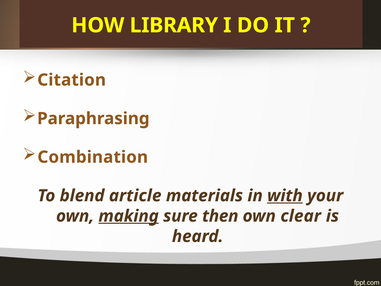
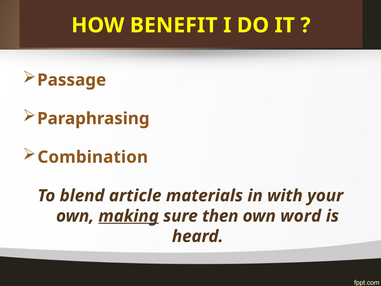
LIBRARY: LIBRARY -> BENEFIT
Citation: Citation -> Passage
with underline: present -> none
clear: clear -> word
